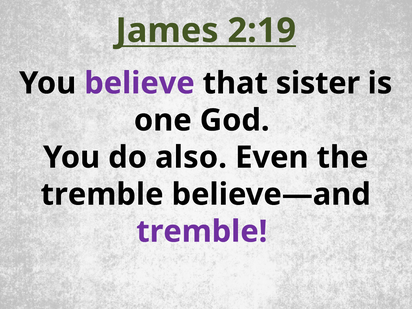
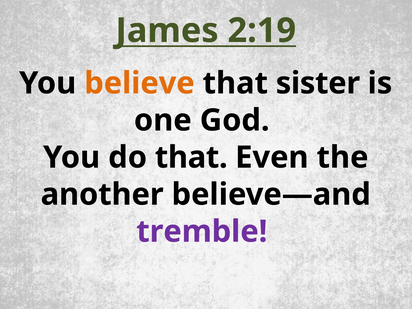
believe colour: purple -> orange
do also: also -> that
tremble at (102, 194): tremble -> another
